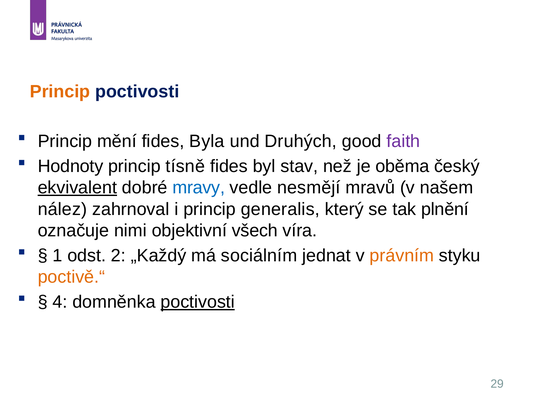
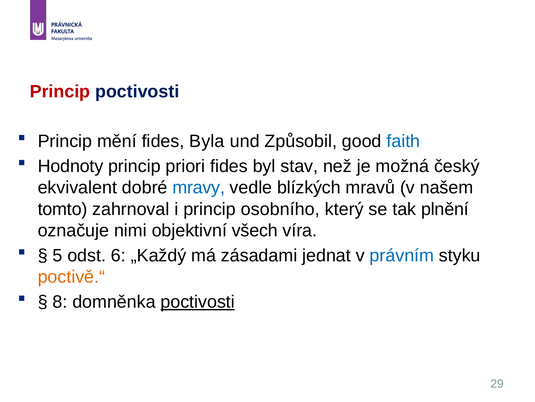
Princip at (60, 92) colour: orange -> red
Druhých: Druhých -> Způsobil
faith colour: purple -> blue
tísně: tísně -> priori
oběma: oběma -> možná
ekvivalent underline: present -> none
nesmějí: nesmějí -> blízkých
nález: nález -> tomto
generalis: generalis -> osobního
1: 1 -> 5
2: 2 -> 6
sociálním: sociálním -> zásadami
právním colour: orange -> blue
4: 4 -> 8
